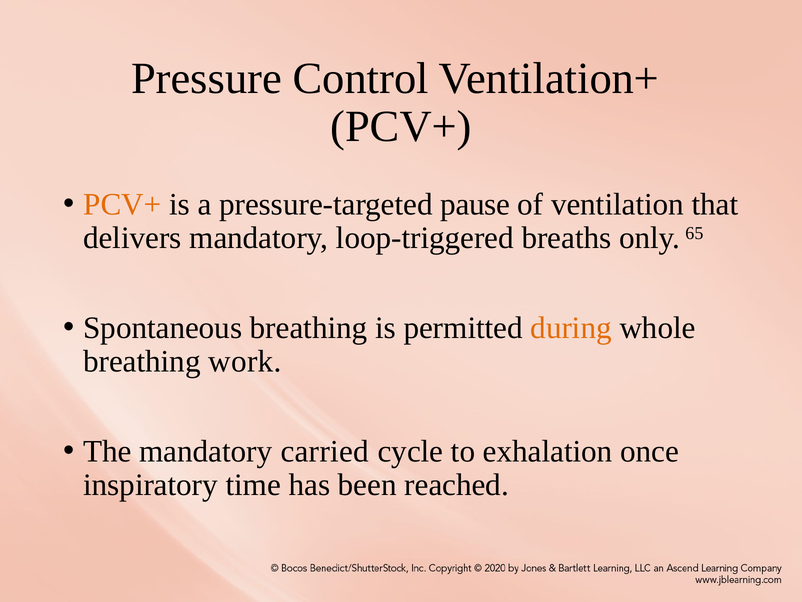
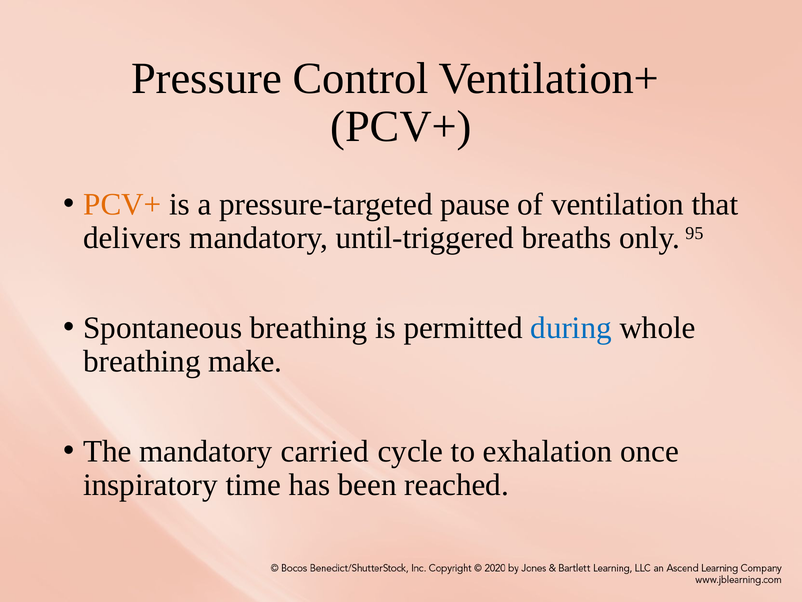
loop-triggered: loop-triggered -> until-triggered
65: 65 -> 95
during colour: orange -> blue
work: work -> make
